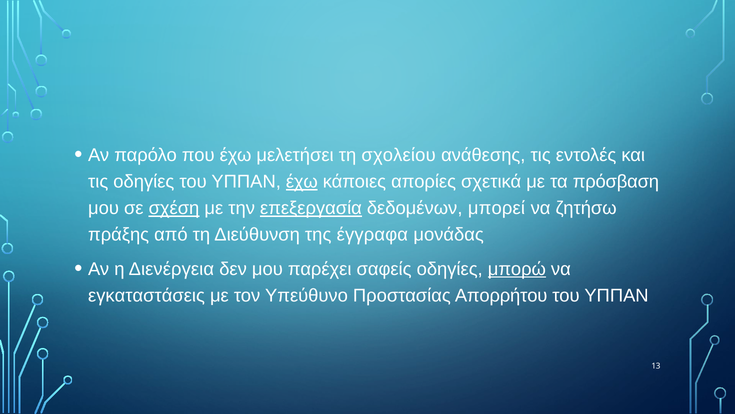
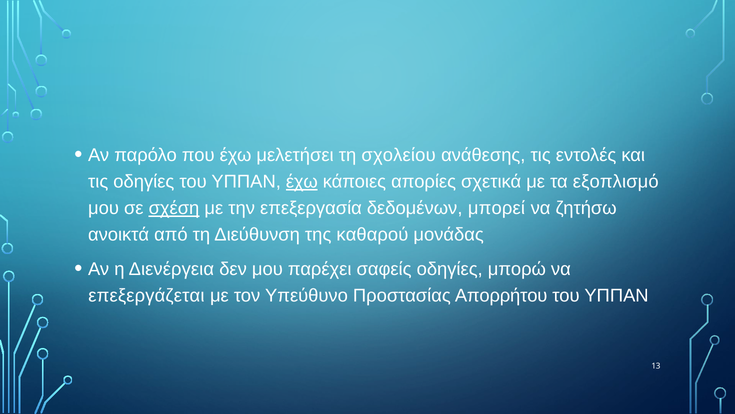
πρόσβαση: πρόσβαση -> εξοπλισμό
επεξεργασία underline: present -> none
πράξης: πράξης -> ανοικτά
έγγραφα: έγγραφα -> καθαρού
μπορώ underline: present -> none
εγκαταστάσεις: εγκαταστάσεις -> επεξεργάζεται
